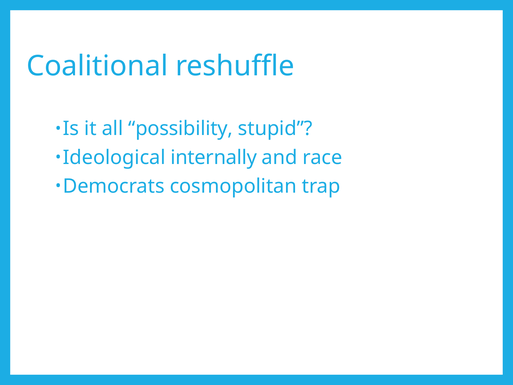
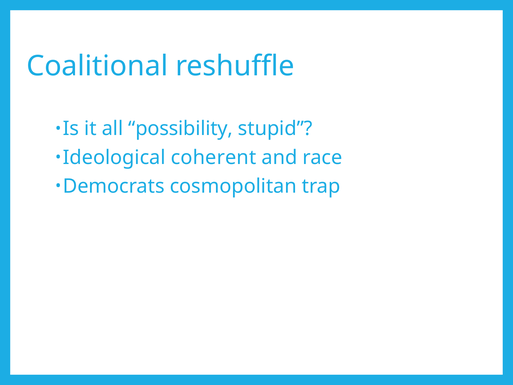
internally: internally -> coherent
